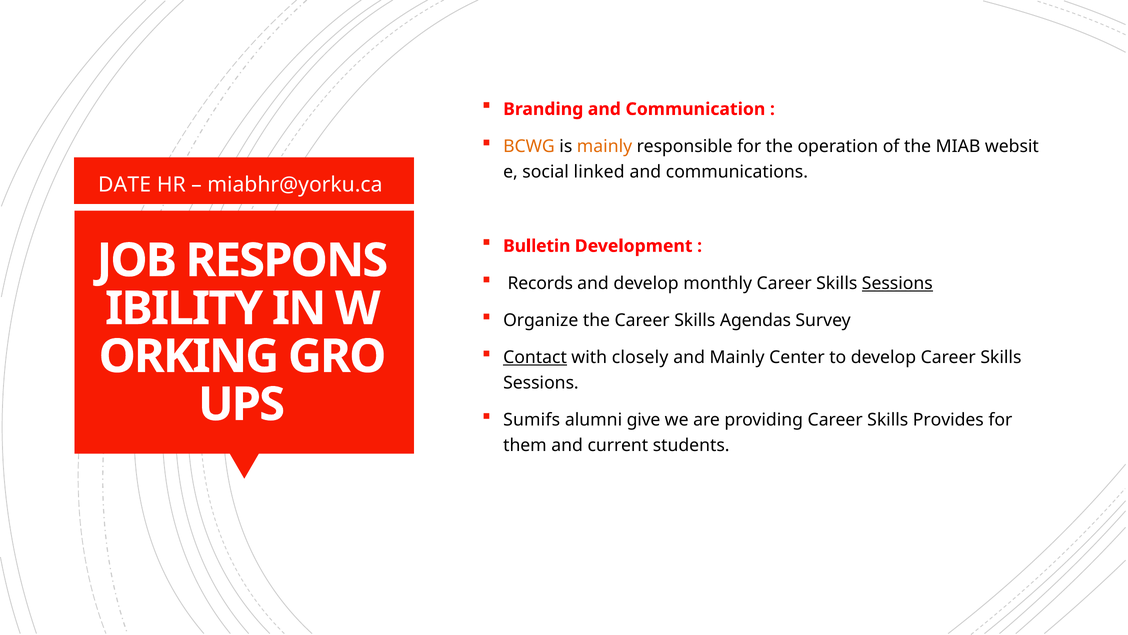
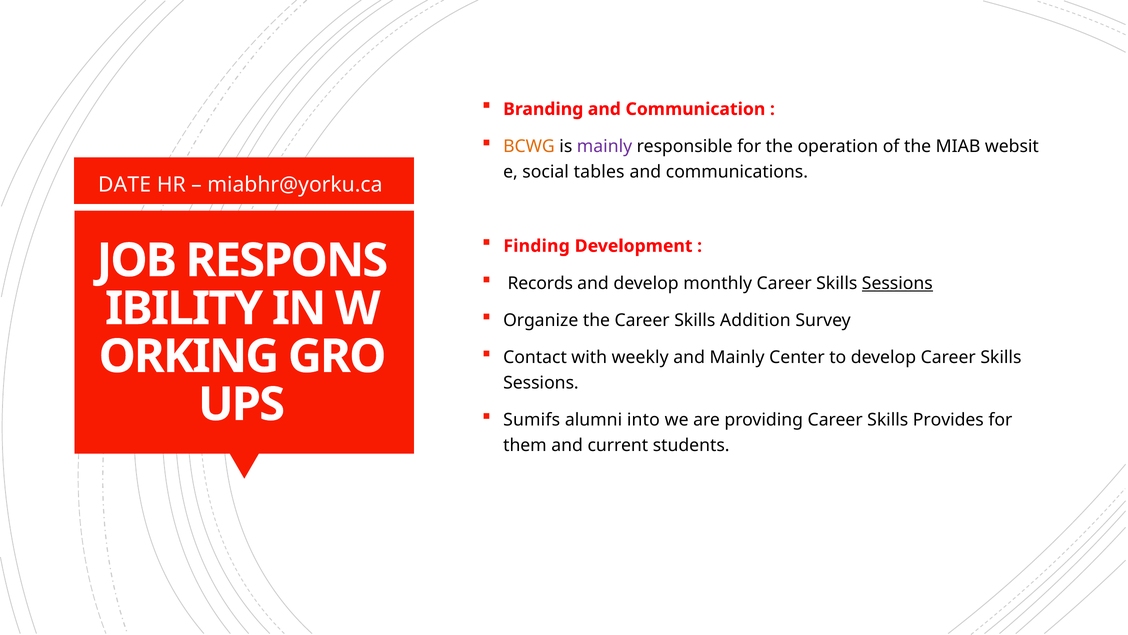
mainly at (605, 146) colour: orange -> purple
linked: linked -> tables
Bulletin: Bulletin -> Finding
Agendas: Agendas -> Addition
Contact underline: present -> none
closely: closely -> weekly
give: give -> into
